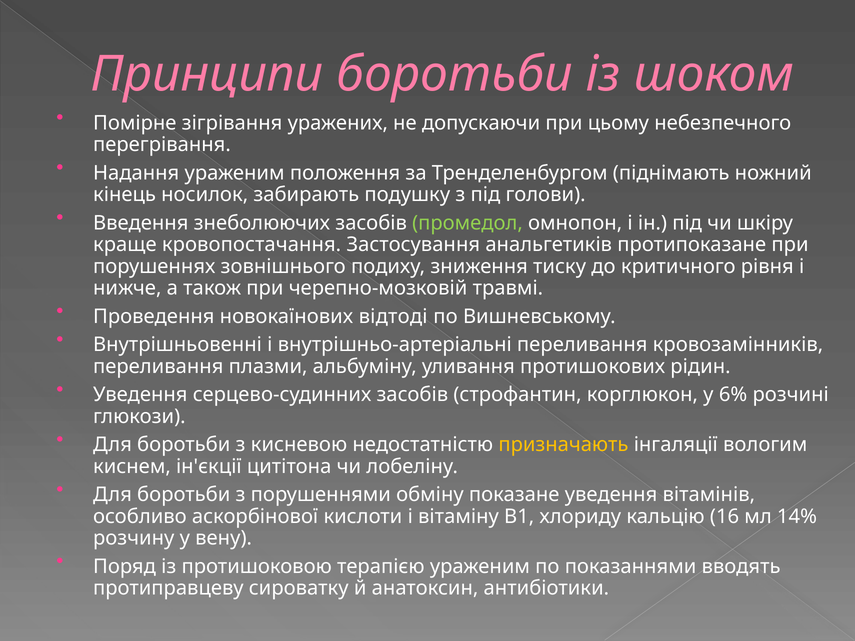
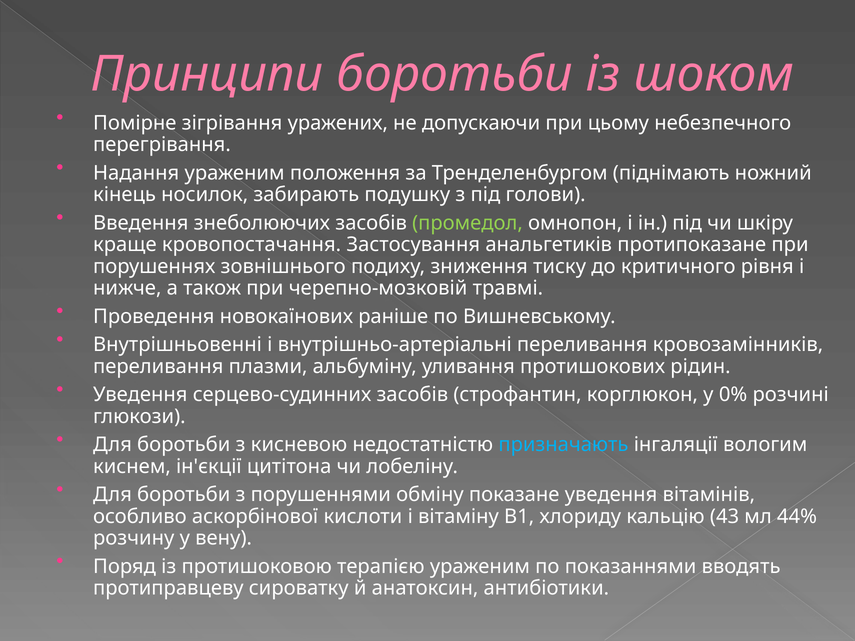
відтоді: відтоді -> раніше
6%: 6% -> 0%
призначають colour: yellow -> light blue
16: 16 -> 43
14%: 14% -> 44%
